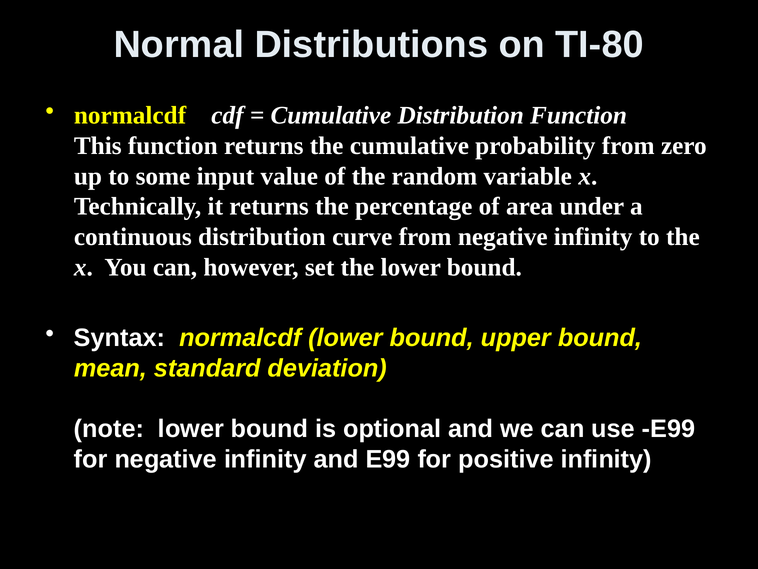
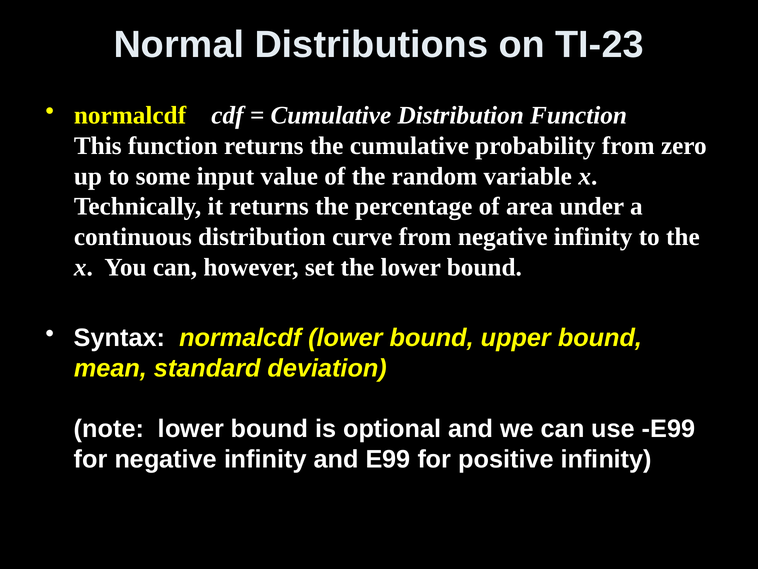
TI-80: TI-80 -> TI-23
